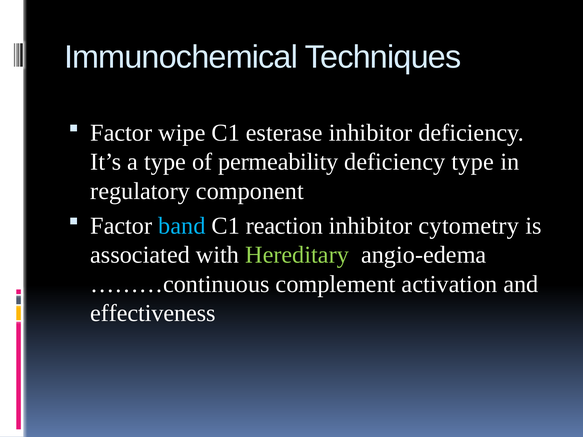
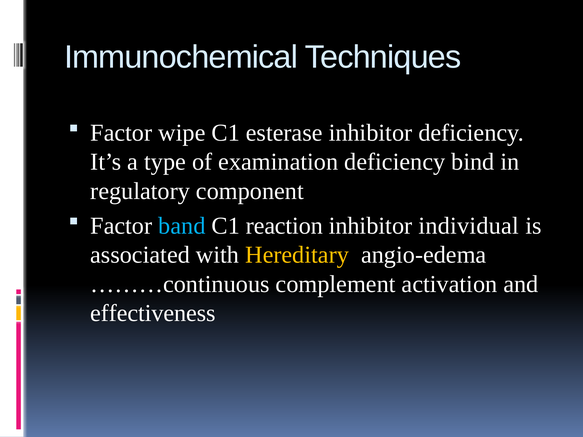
permeability: permeability -> examination
deficiency type: type -> bind
cytometry: cytometry -> individual
Hereditary colour: light green -> yellow
